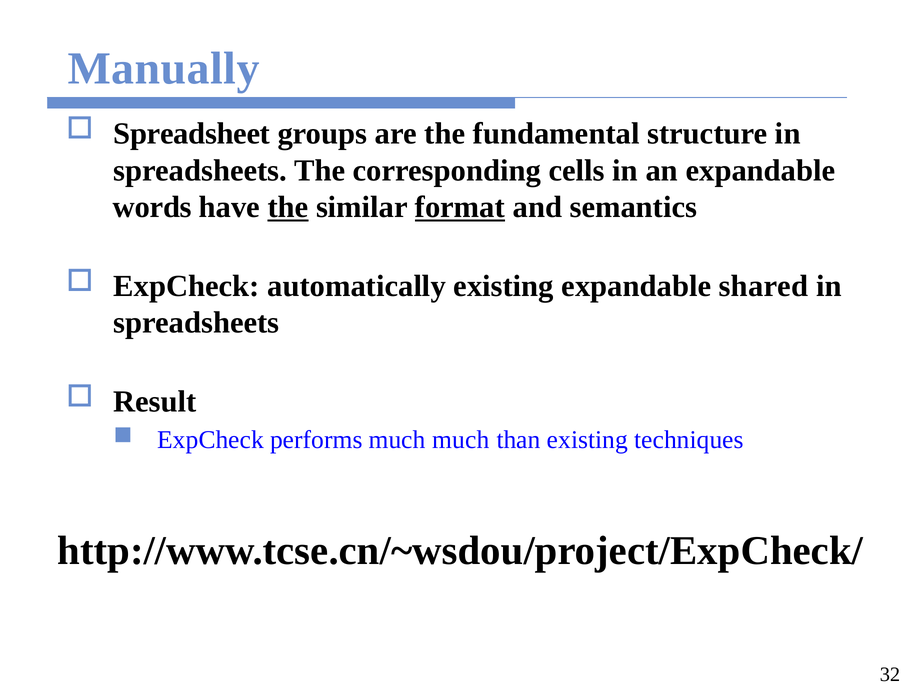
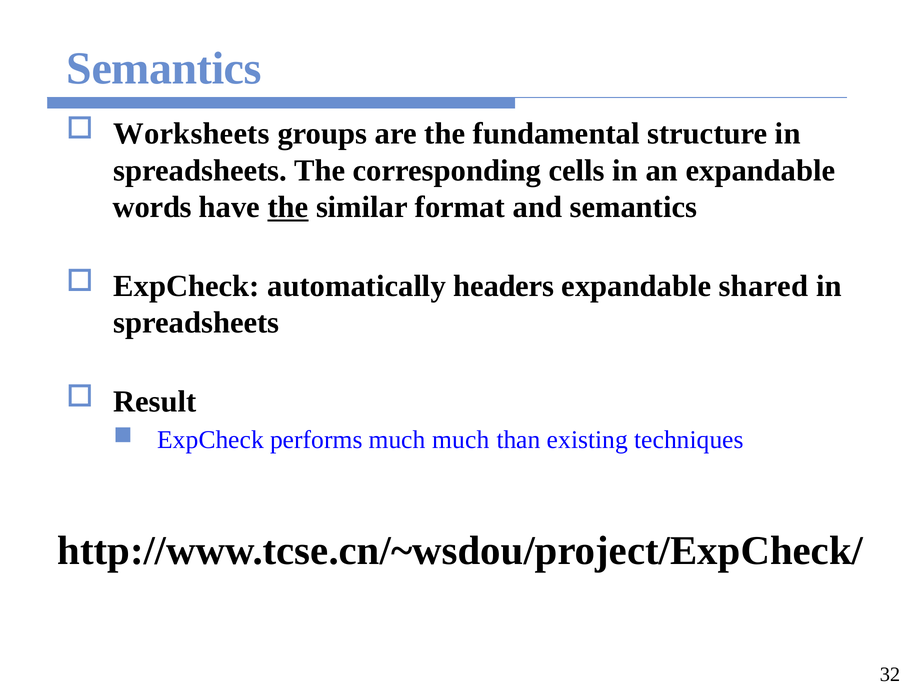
Manually at (164, 68): Manually -> Semantics
Spreadsheet: Spreadsheet -> Worksheets
format underline: present -> none
automatically existing: existing -> headers
